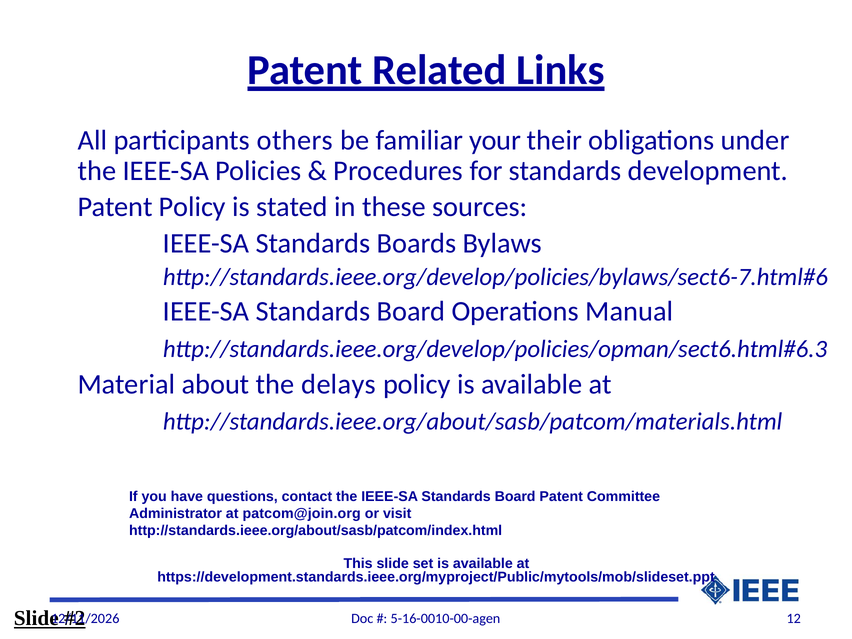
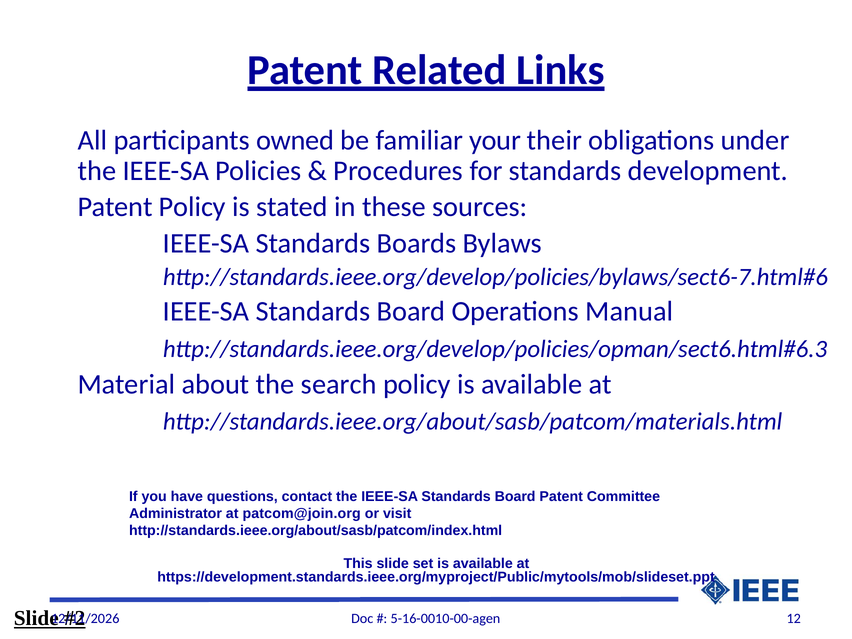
others: others -> owned
delays: delays -> search
